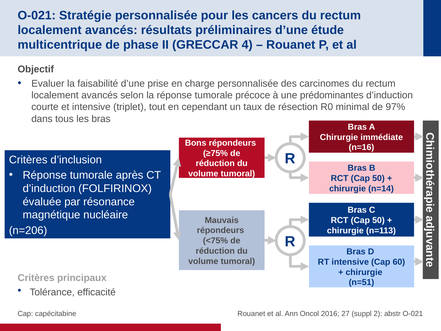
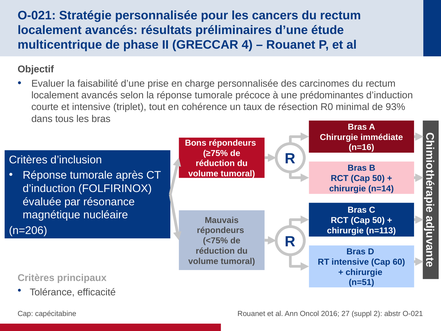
cependant: cependant -> cohérence
97%: 97% -> 93%
